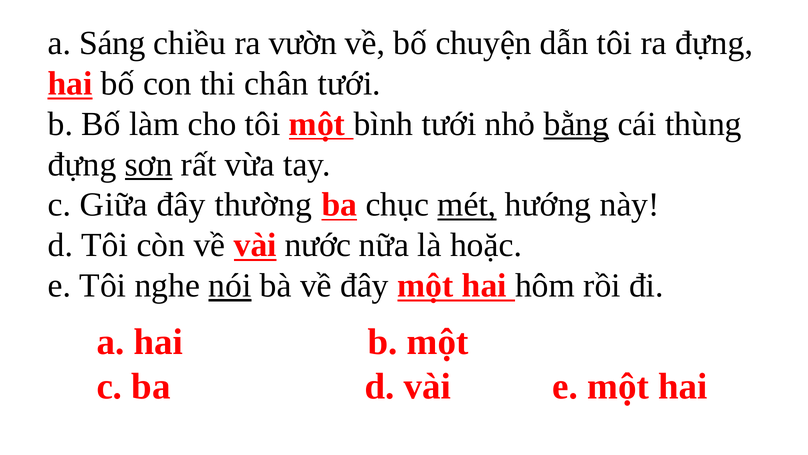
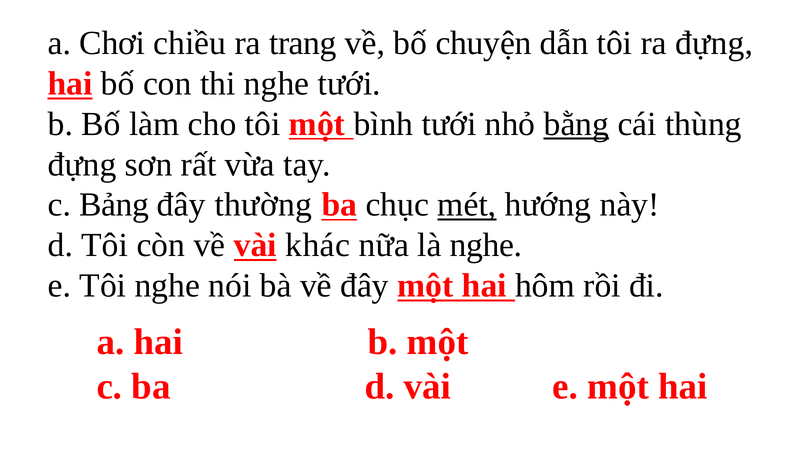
Sáng: Sáng -> Chơi
vườn: vườn -> trang
thi chân: chân -> nghe
sơn underline: present -> none
Giữa: Giữa -> Bảng
nước: nước -> khác
là hoặc: hoặc -> nghe
nói underline: present -> none
